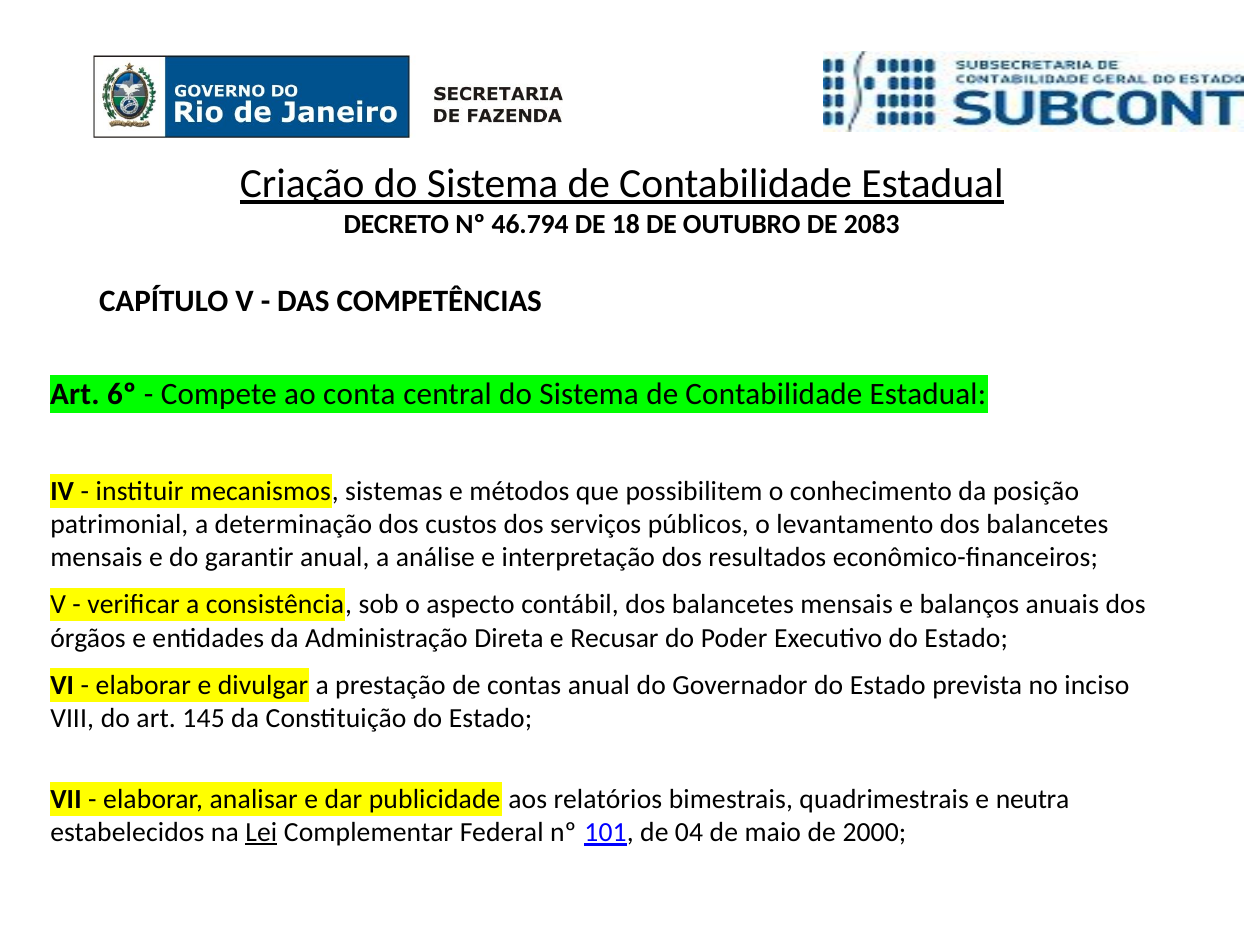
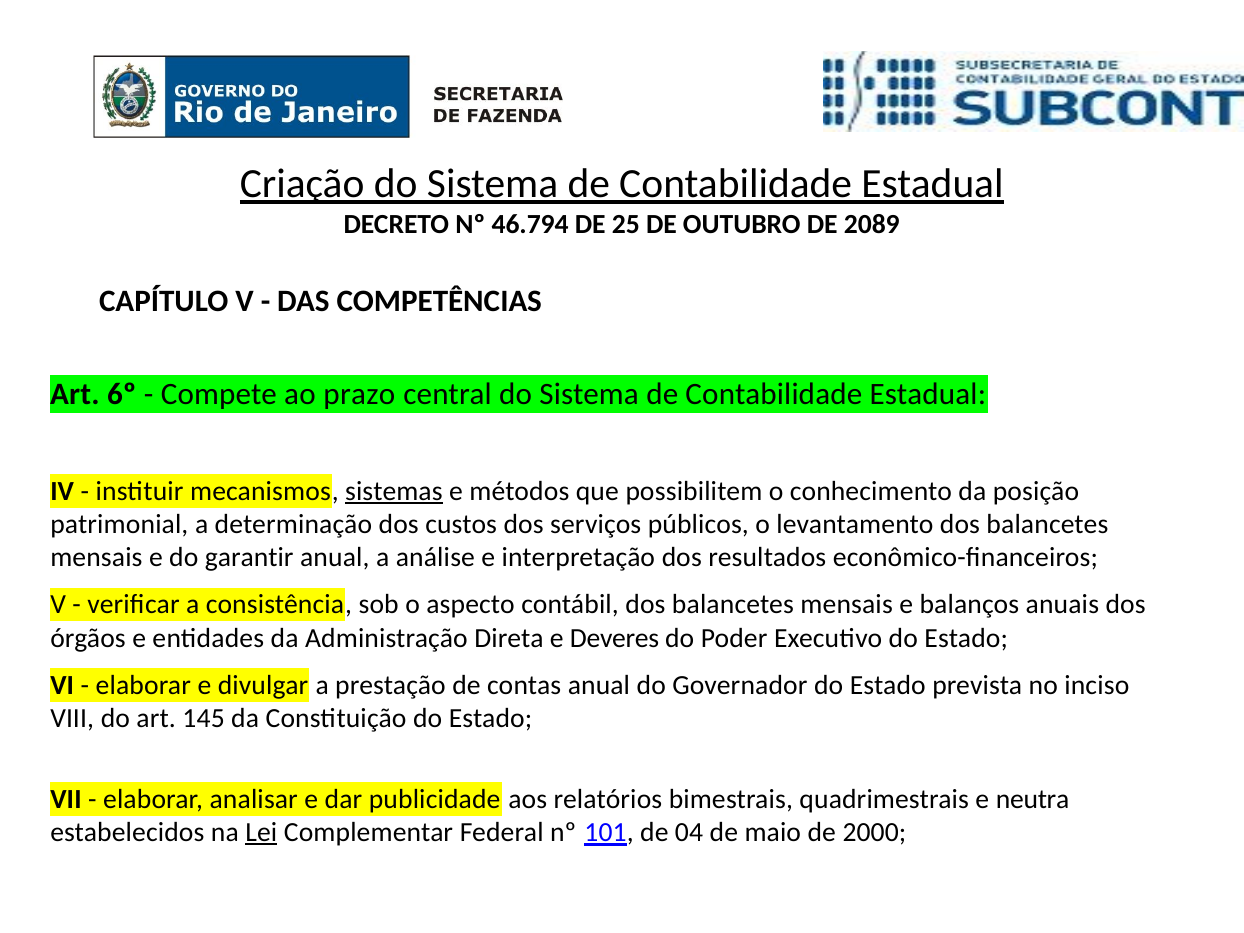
18: 18 -> 25
2083: 2083 -> 2089
conta: conta -> prazo
sistemas underline: none -> present
Recusar: Recusar -> Deveres
